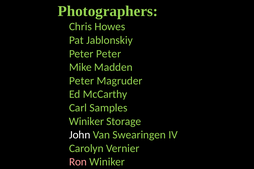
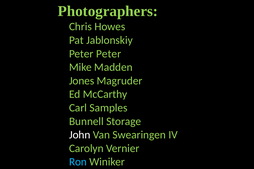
Peter at (82, 81): Peter -> Jones
Winiker at (86, 122): Winiker -> Bunnell
Ron colour: pink -> light blue
